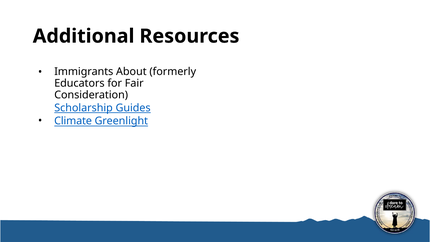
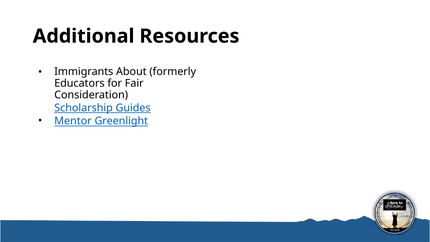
Climate: Climate -> Mentor
